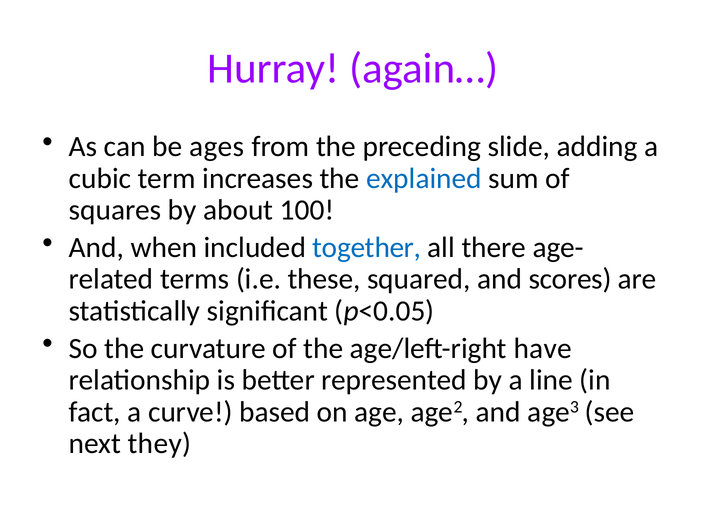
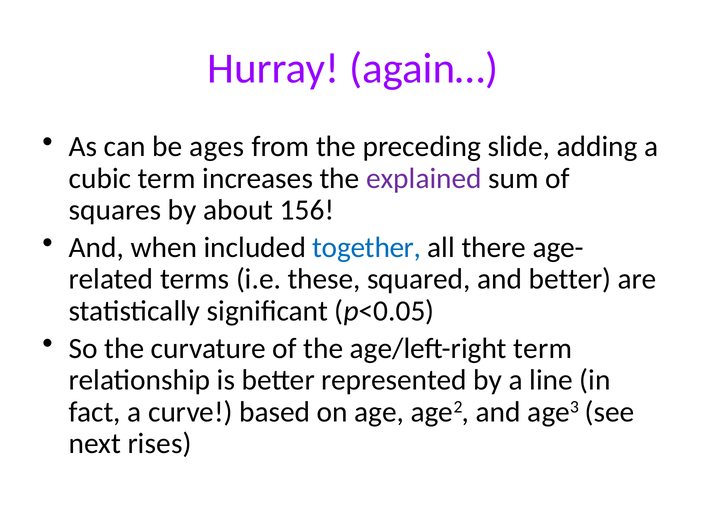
explained colour: blue -> purple
100: 100 -> 156
and scores: scores -> better
age/left-right have: have -> term
they: they -> rises
